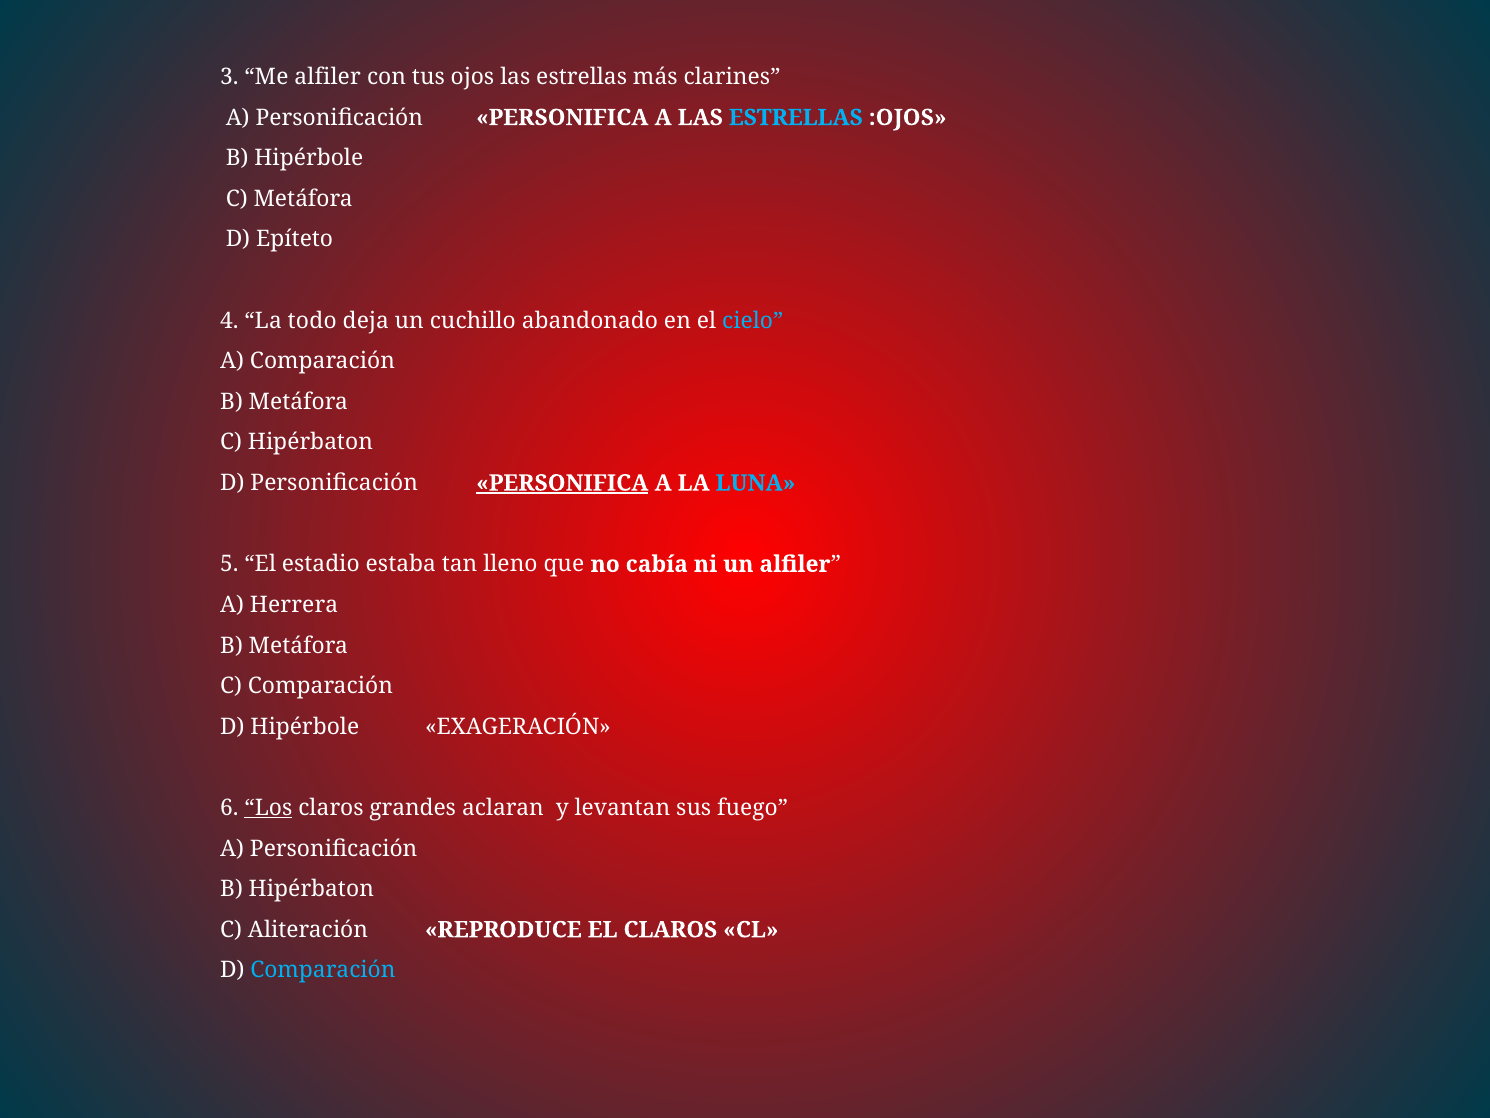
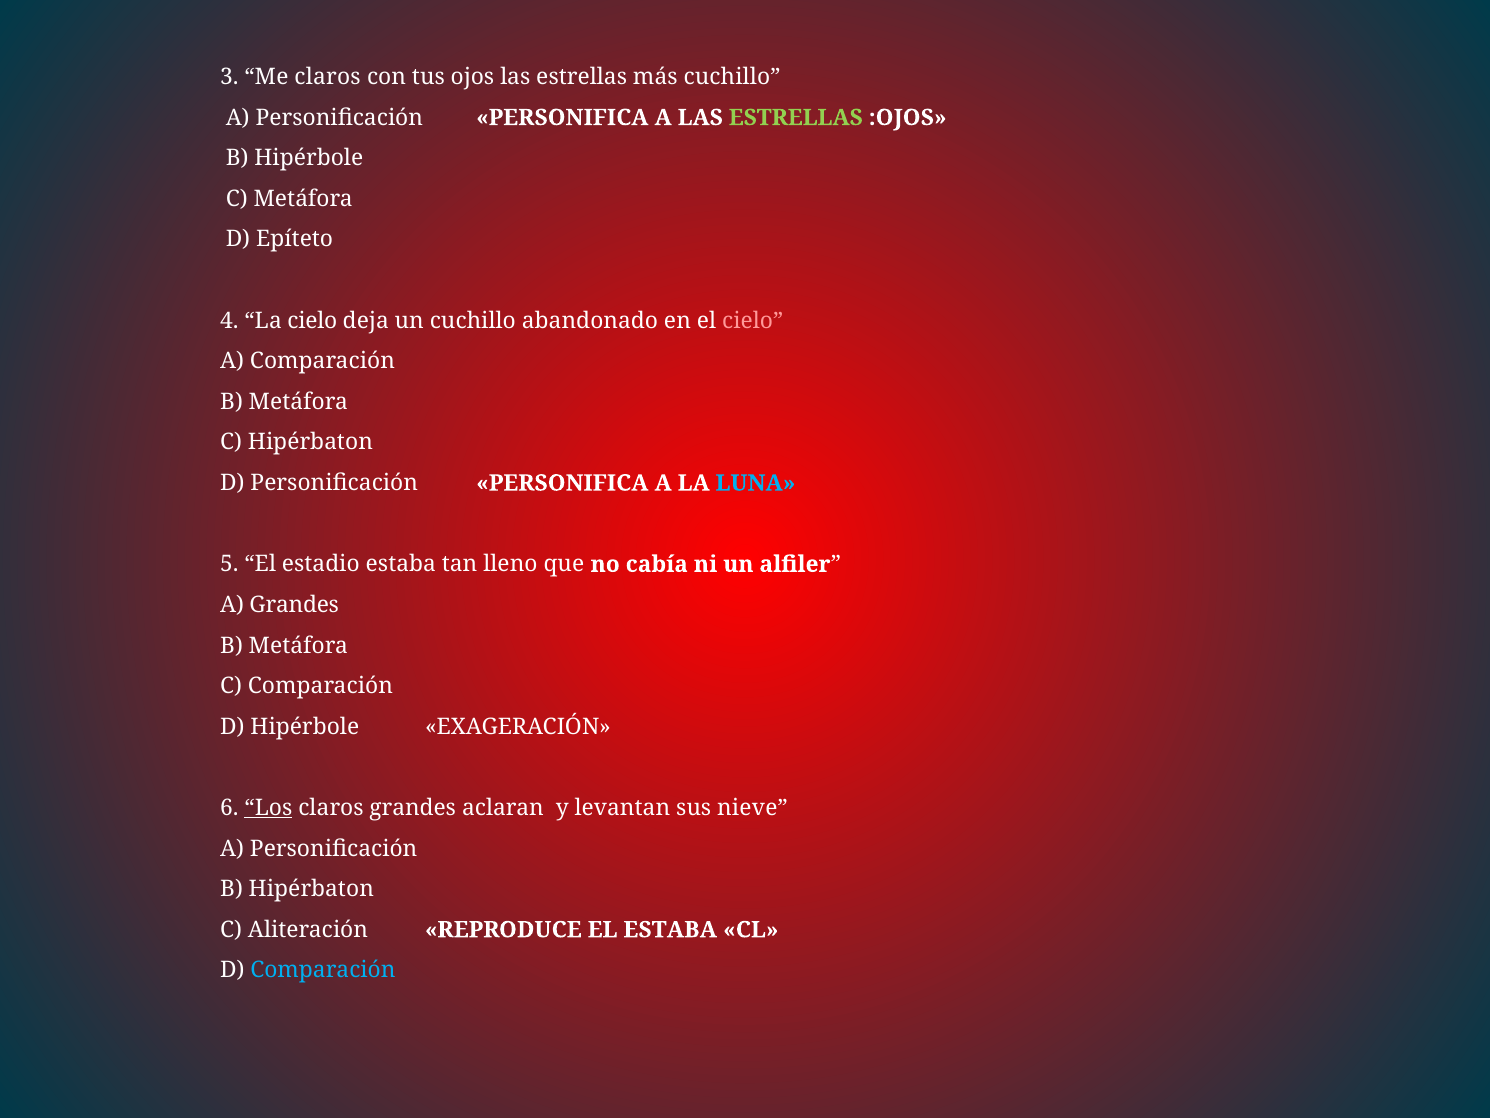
Me alfiler: alfiler -> claros
más clarines: clarines -> cuchillo
ESTRELLAS at (796, 117) colour: light blue -> light green
La todo: todo -> cielo
cielo at (753, 320) colour: light blue -> pink
PERSONIFICA at (562, 483) underline: present -> none
A Herrera: Herrera -> Grandes
fuego: fuego -> nieve
EL CLAROS: CLAROS -> ESTABA
